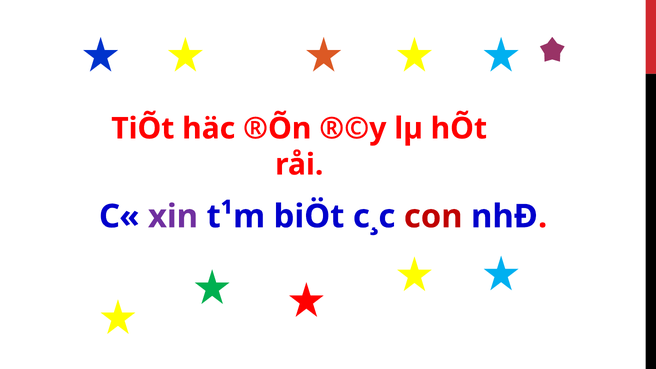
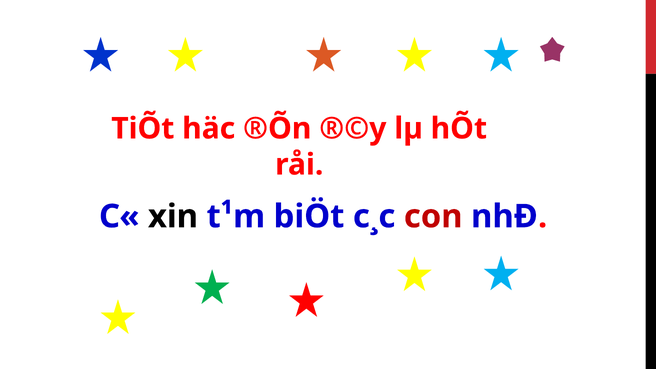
xin colour: purple -> black
